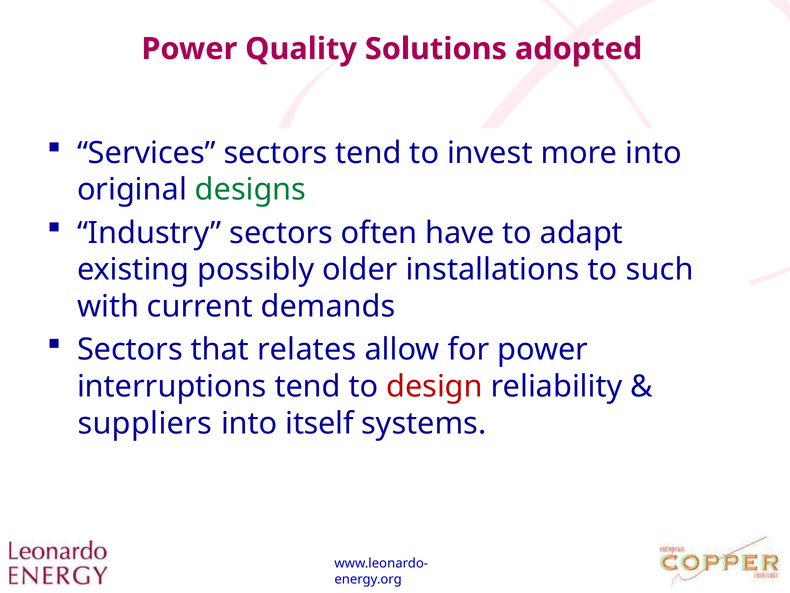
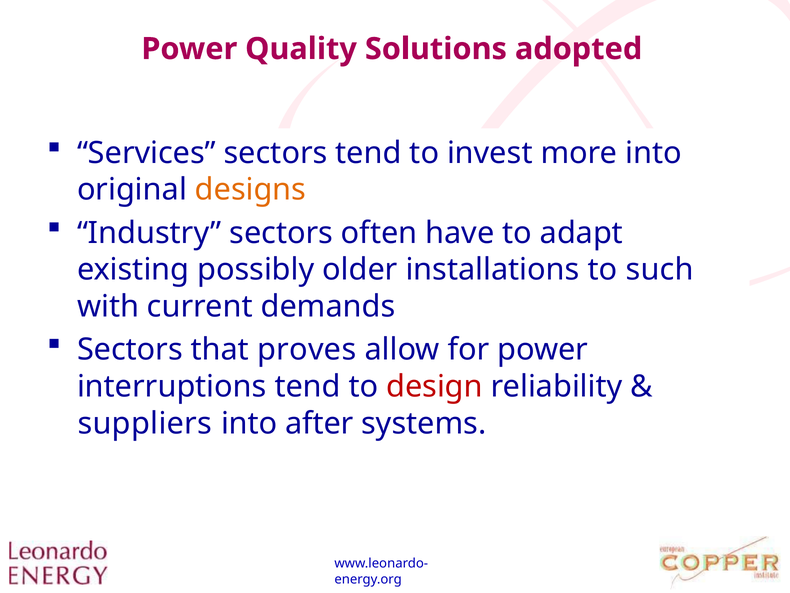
designs colour: green -> orange
relates: relates -> proves
itself: itself -> after
